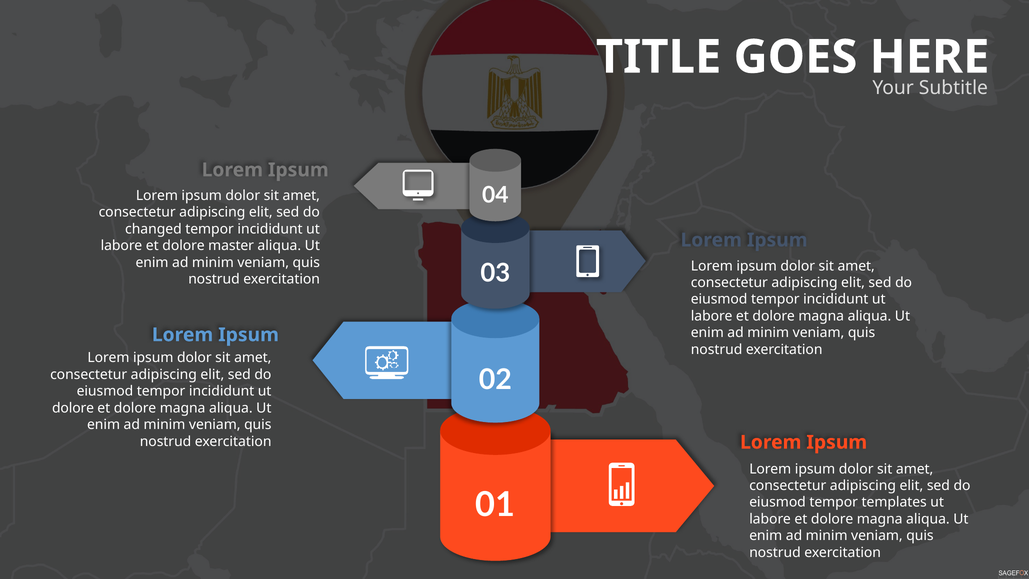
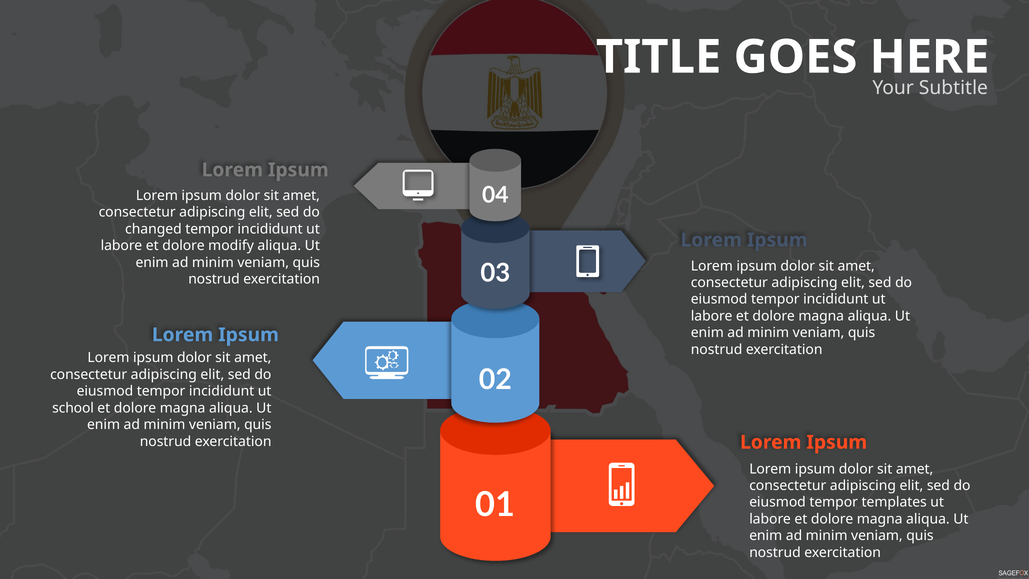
master: master -> modify
dolore at (73, 408): dolore -> school
